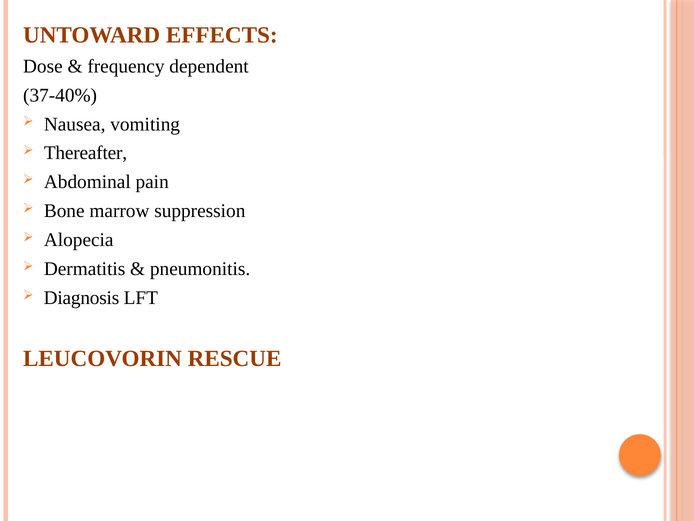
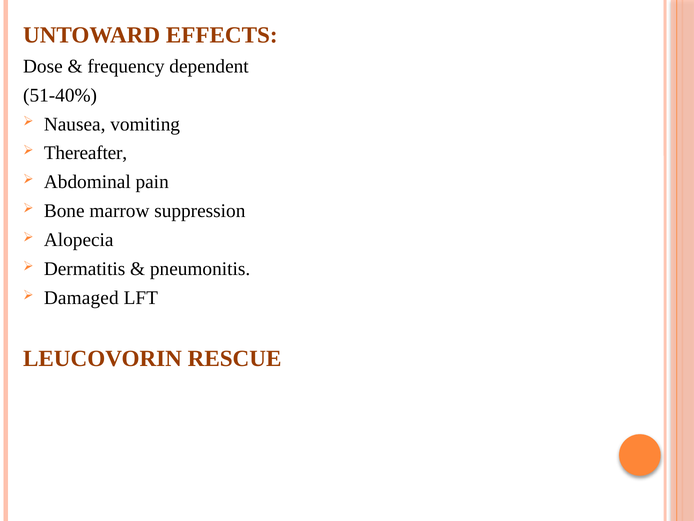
37-40%: 37-40% -> 51-40%
Diagnosis: Diagnosis -> Damaged
